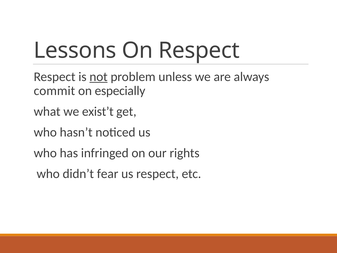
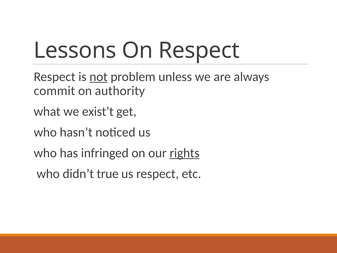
especially: especially -> authority
rights underline: none -> present
fear: fear -> true
